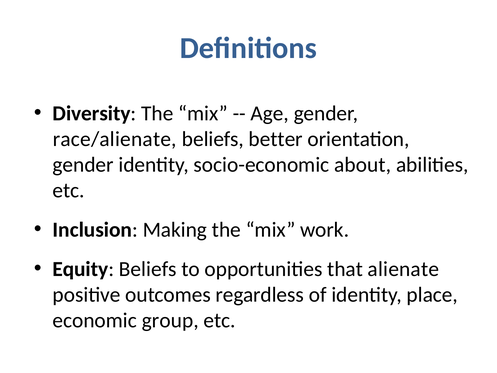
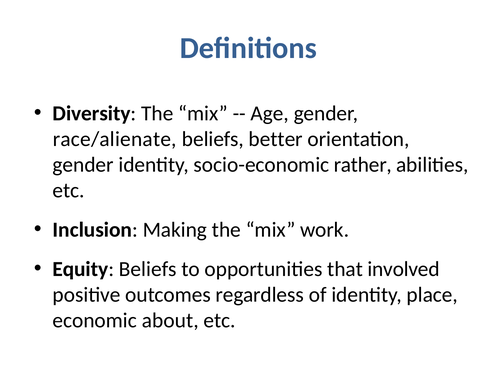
about: about -> rather
alienate: alienate -> involved
group: group -> about
